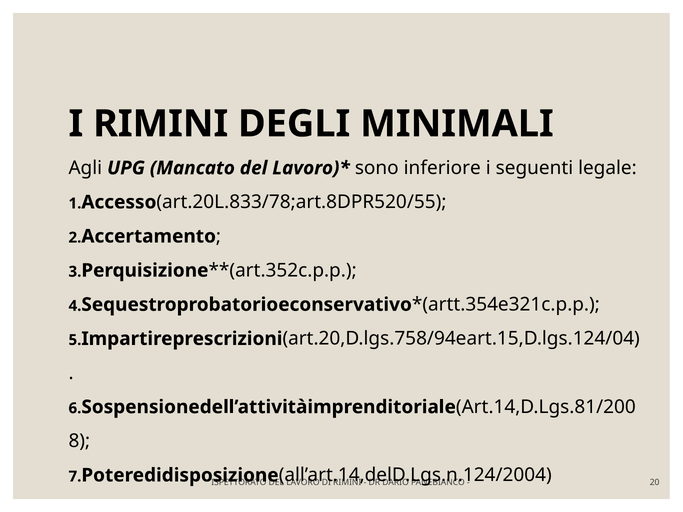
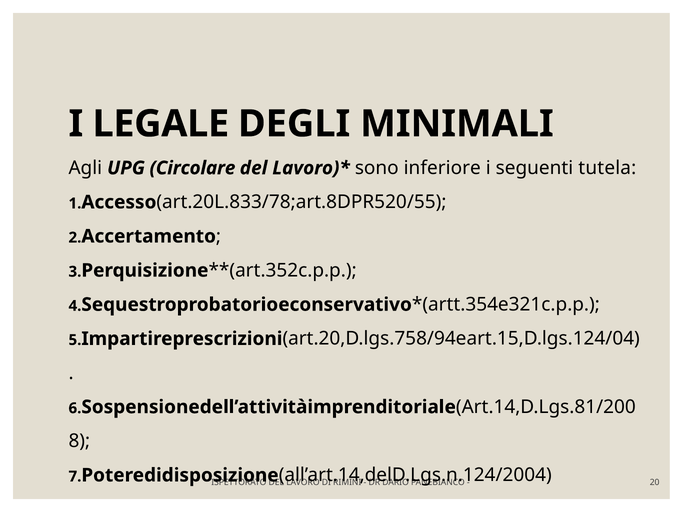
I RIMINI: RIMINI -> LEGALE
Mancato: Mancato -> Circolare
legale: legale -> tutela
